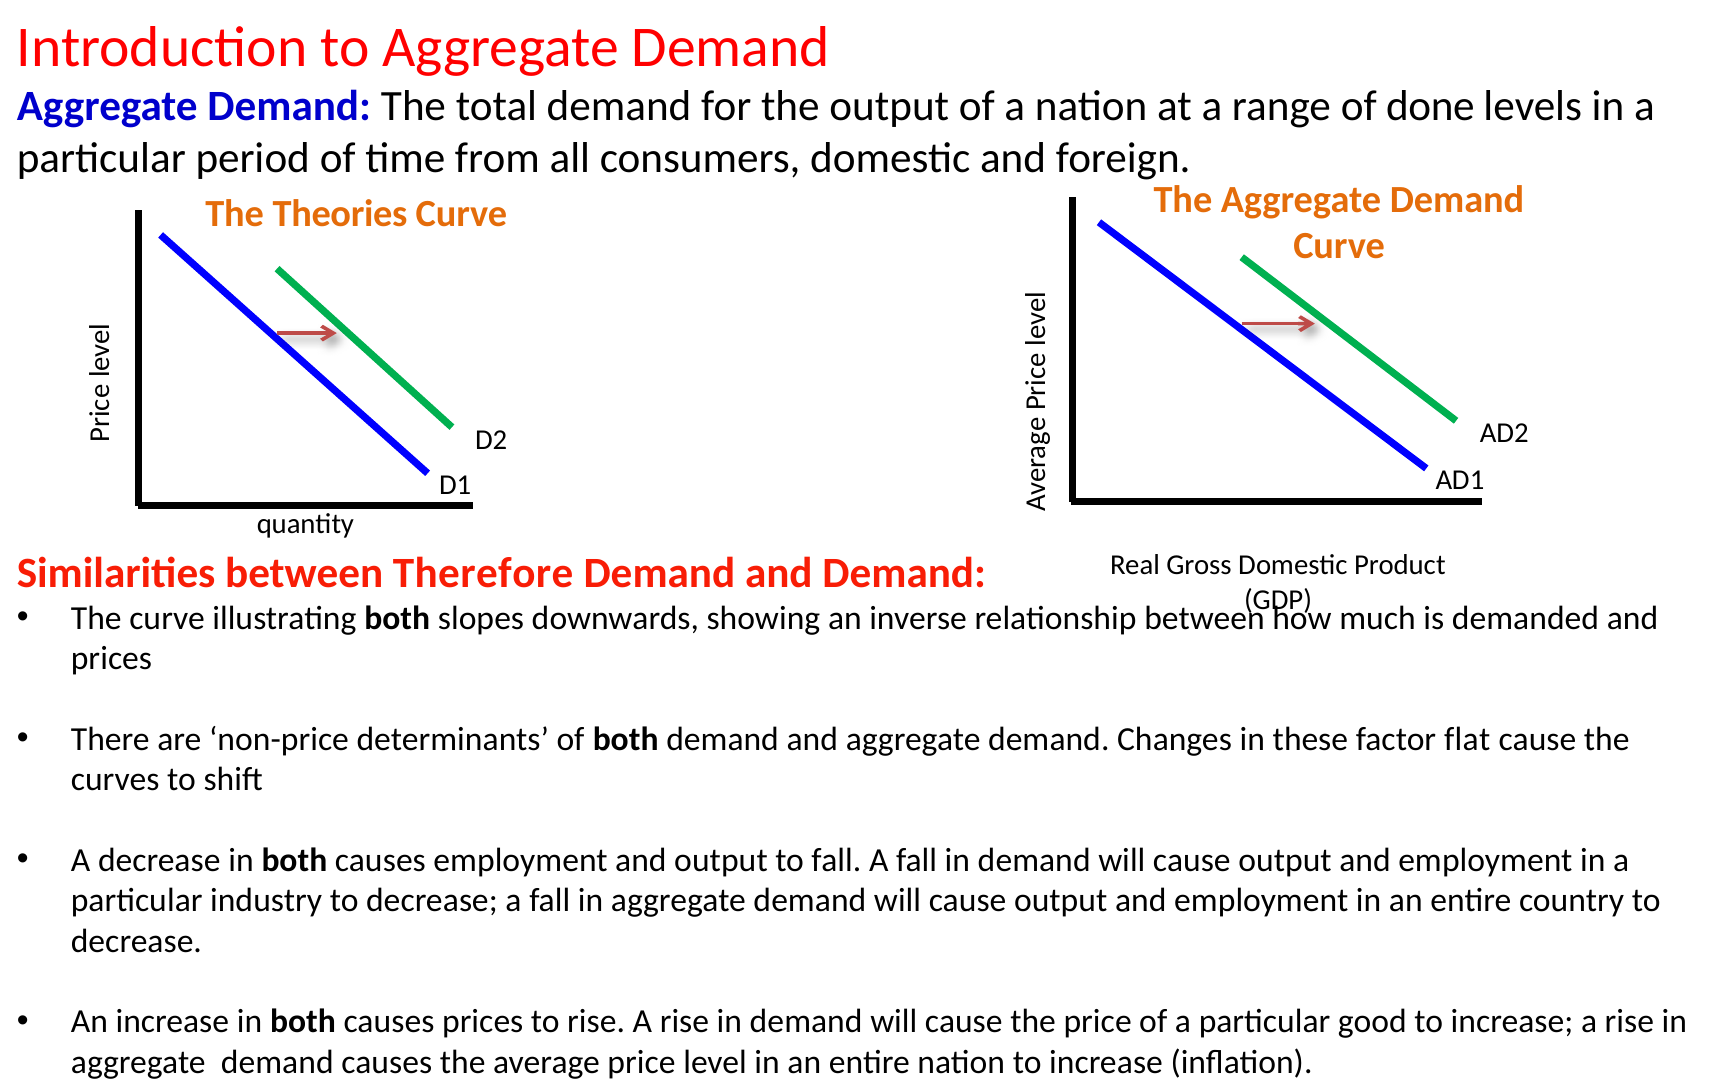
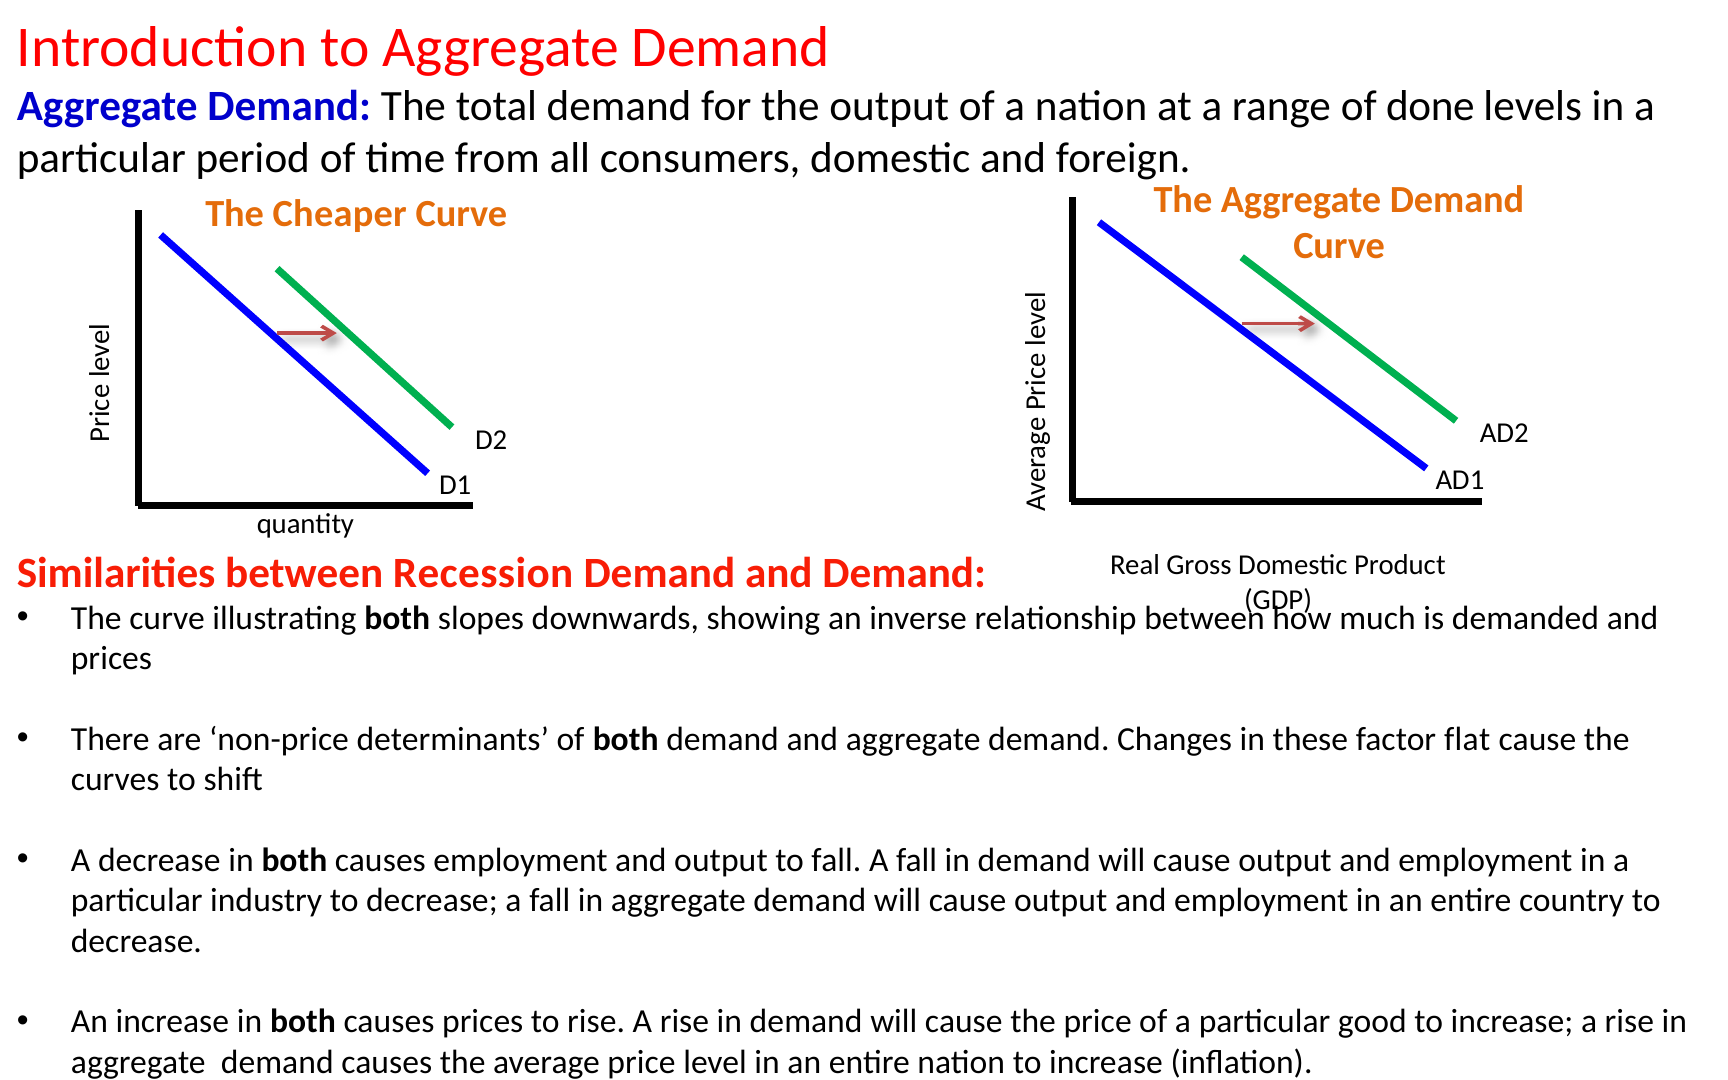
Theories: Theories -> Cheaper
Therefore: Therefore -> Recession
